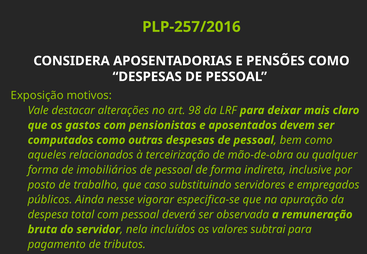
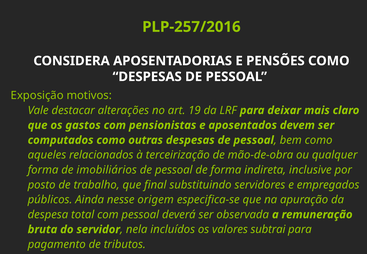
98: 98 -> 19
caso: caso -> final
vigorar: vigorar -> origem
